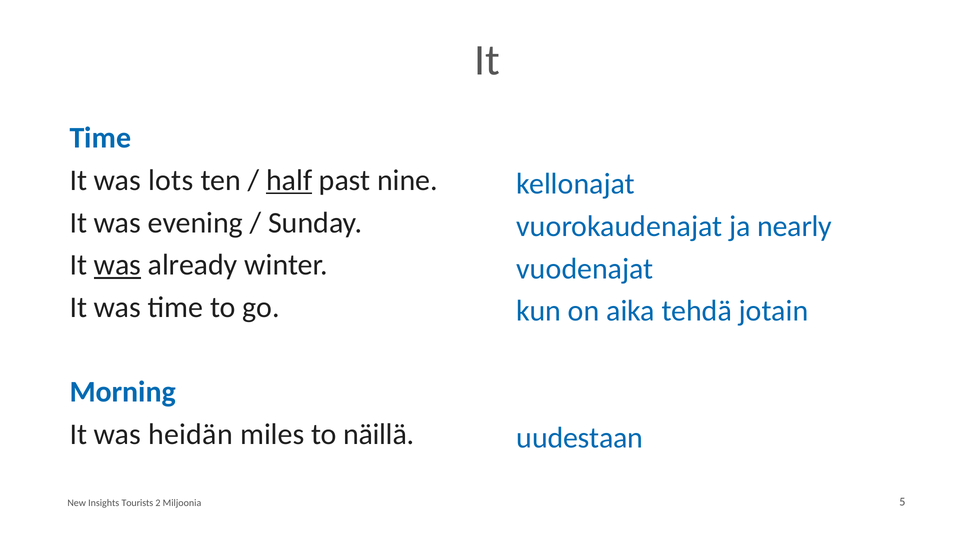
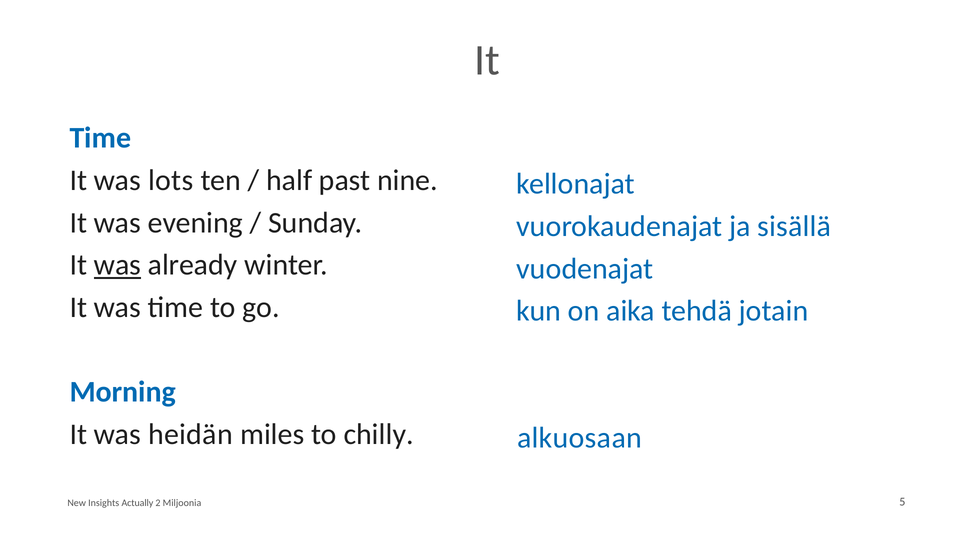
half underline: present -> none
nearly: nearly -> sisällä
näillä: näillä -> chilly
uudestaan: uudestaan -> alkuosaan
Tourists: Tourists -> Actually
